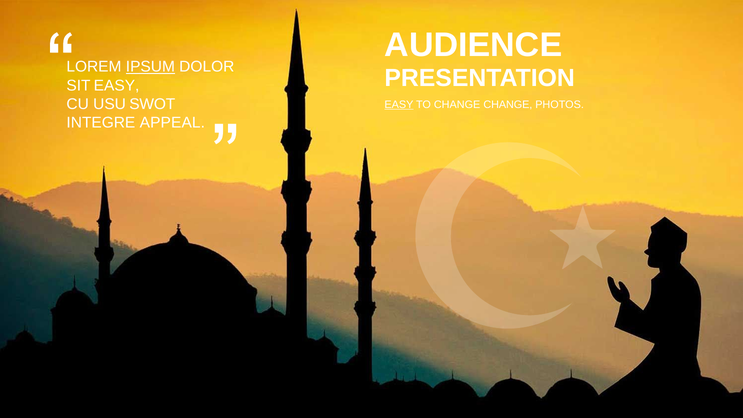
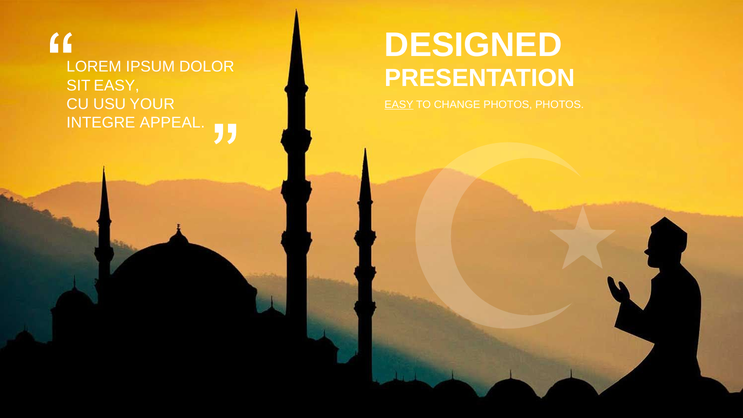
AUDIENCE: AUDIENCE -> DESIGNED
IPSUM underline: present -> none
SWOT: SWOT -> YOUR
CHANGE CHANGE: CHANGE -> PHOTOS
